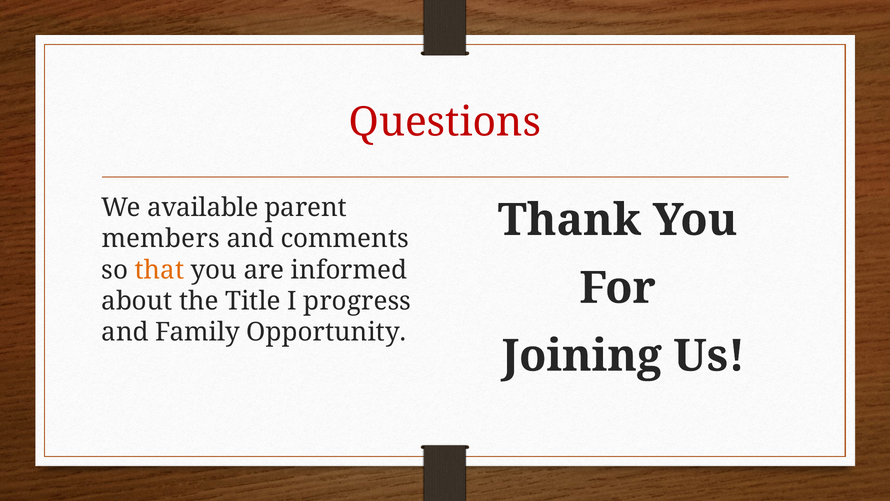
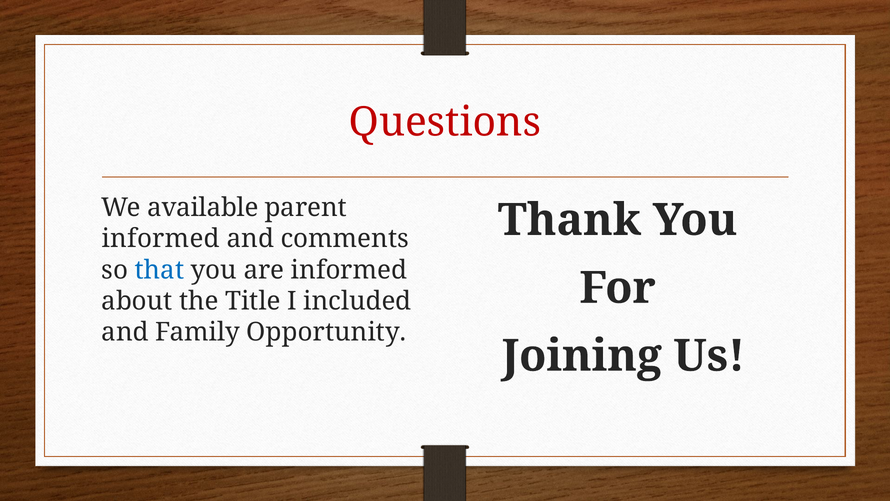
members at (161, 239): members -> informed
that colour: orange -> blue
progress: progress -> included
